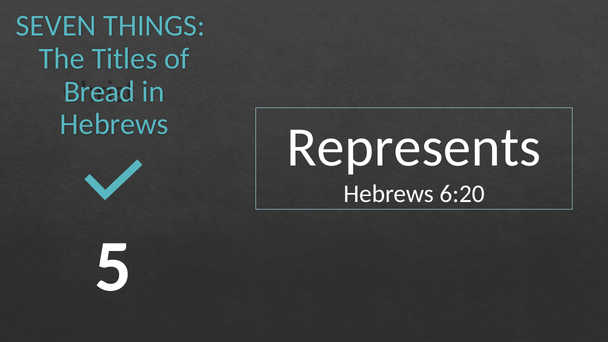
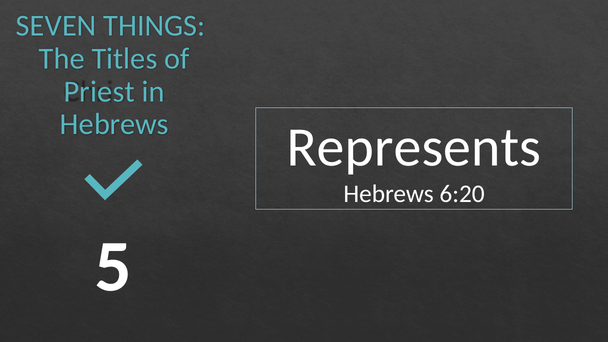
Bread: Bread -> Priest
